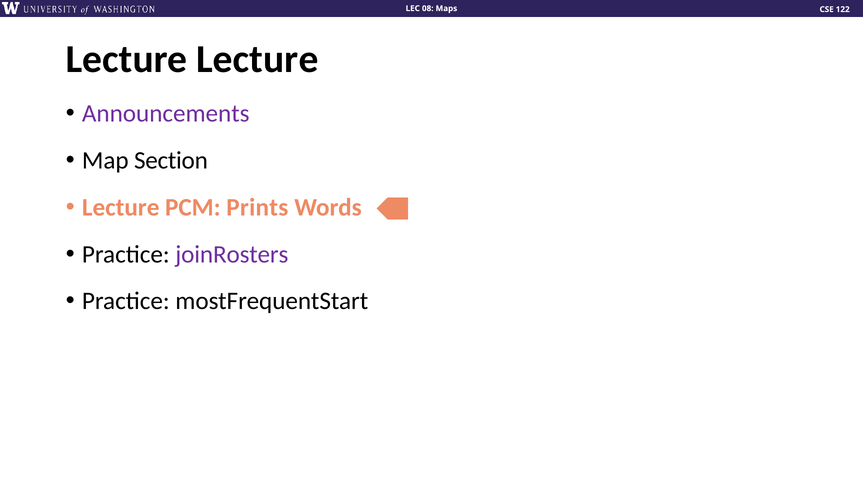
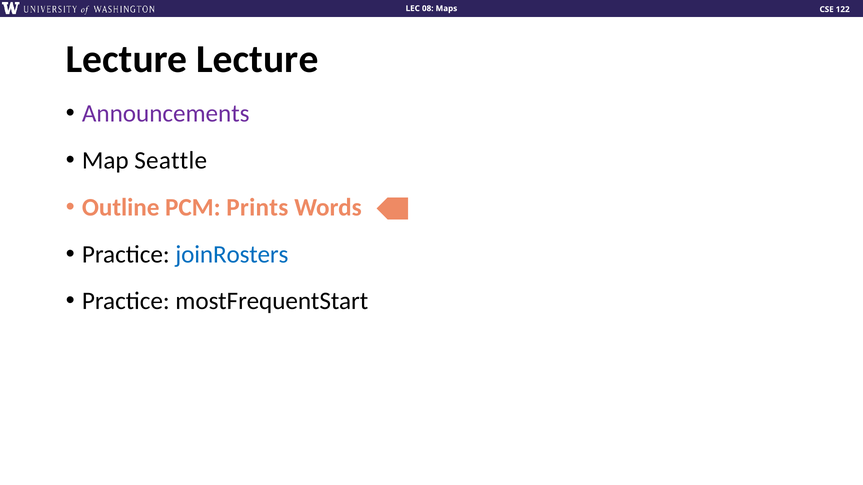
Section: Section -> Seattle
Lecture at (121, 208): Lecture -> Outline
joinRosters colour: purple -> blue
